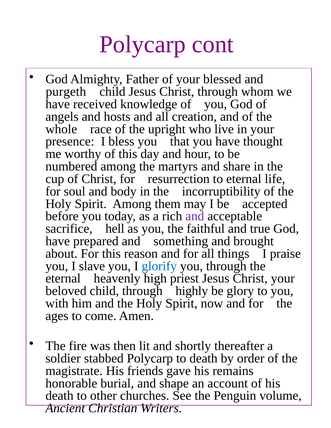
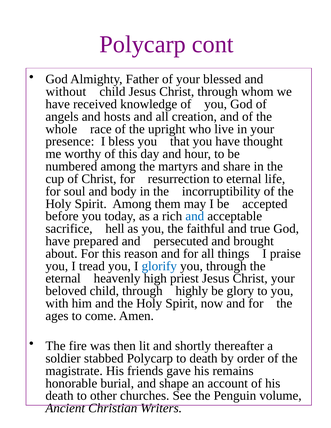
purgeth: purgeth -> without
and at (195, 216) colour: purple -> blue
something: something -> persecuted
slave: slave -> tread
